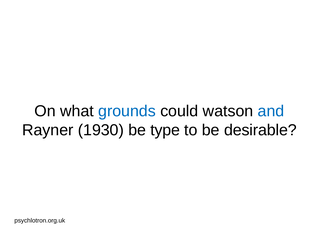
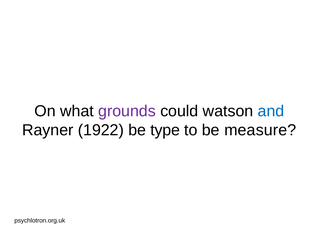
grounds colour: blue -> purple
1930: 1930 -> 1922
desirable: desirable -> measure
